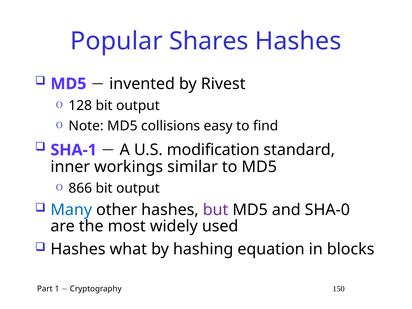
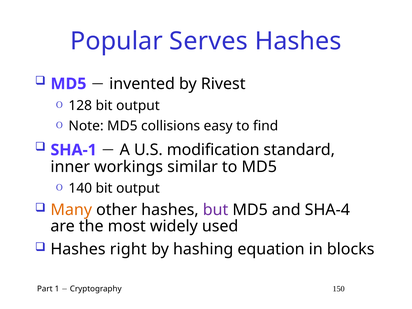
Shares: Shares -> Serves
866: 866 -> 140
Many colour: blue -> orange
SHA-0: SHA-0 -> SHA-4
what: what -> right
